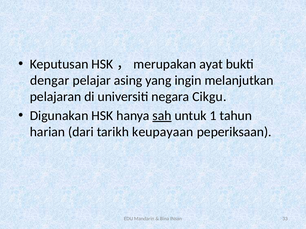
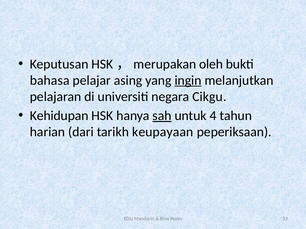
ayat: ayat -> oleh
dengar: dengar -> bahasa
ingin underline: none -> present
Digunakan: Digunakan -> Kehidupan
1: 1 -> 4
